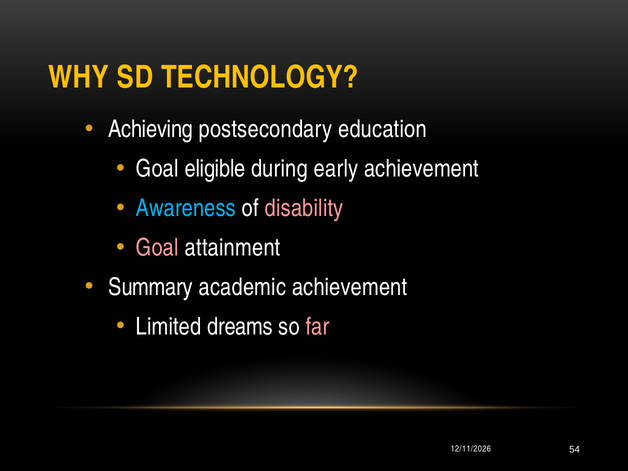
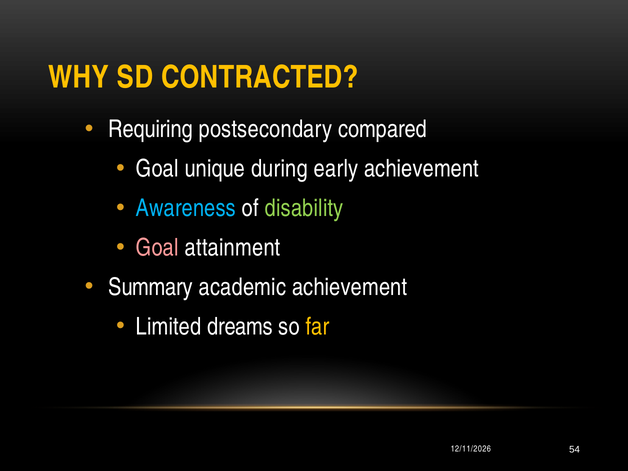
TECHNOLOGY: TECHNOLOGY -> CONTRACTED
Achieving: Achieving -> Requiring
education: education -> compared
eligible: eligible -> unique
disability colour: pink -> light green
far colour: pink -> yellow
